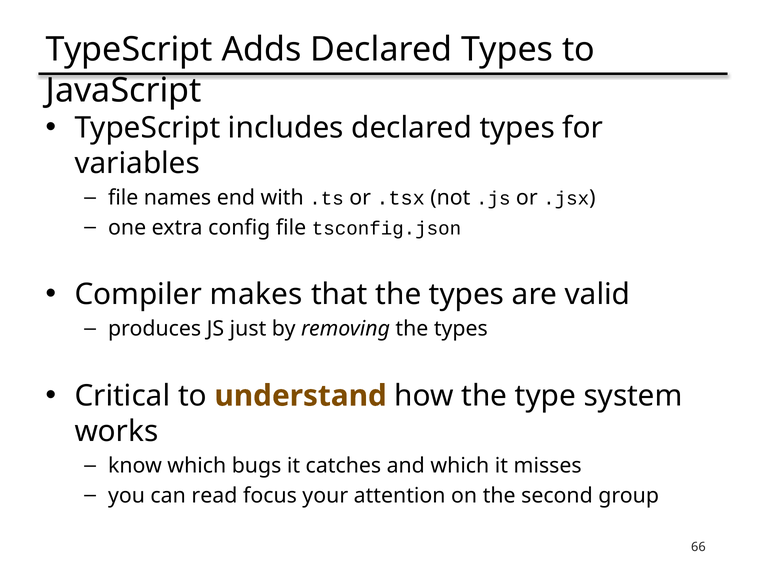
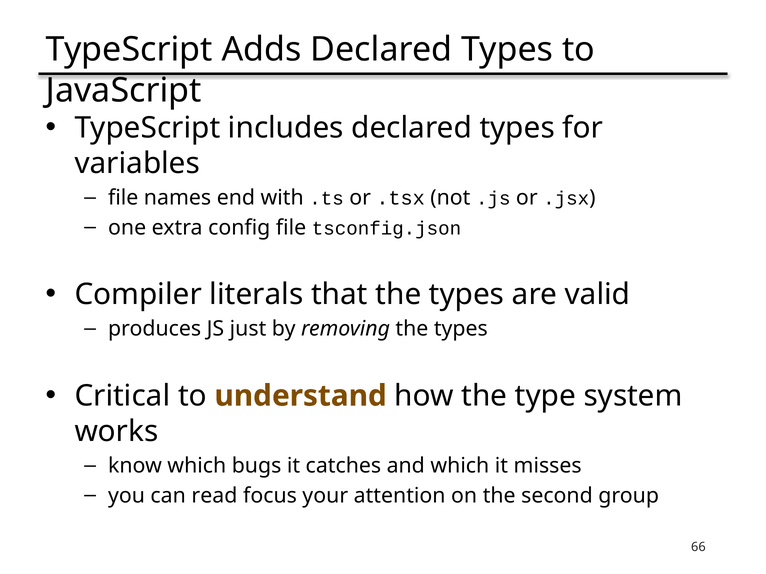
makes: makes -> literals
